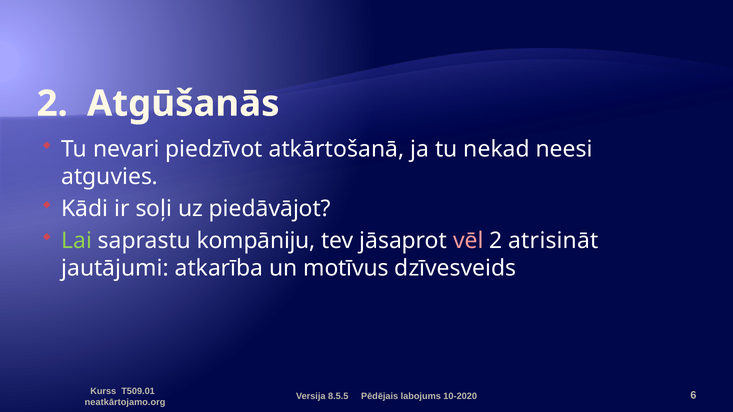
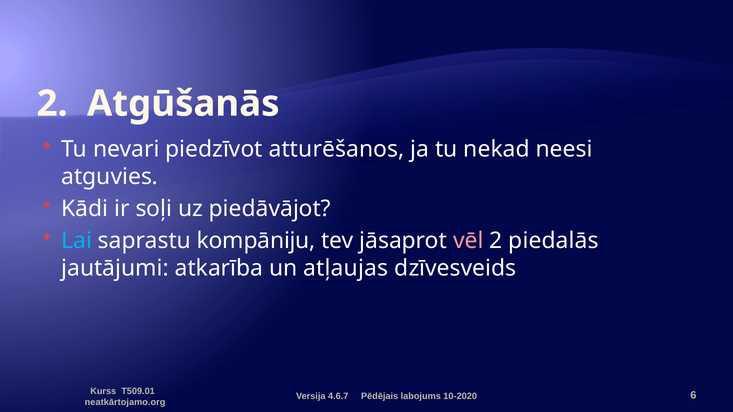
atkārtošanā: atkārtošanā -> atturēšanos
Lai colour: light green -> light blue
atrisināt: atrisināt -> piedalās
motīvus: motīvus -> atļaujas
8.5.5: 8.5.5 -> 4.6.7
